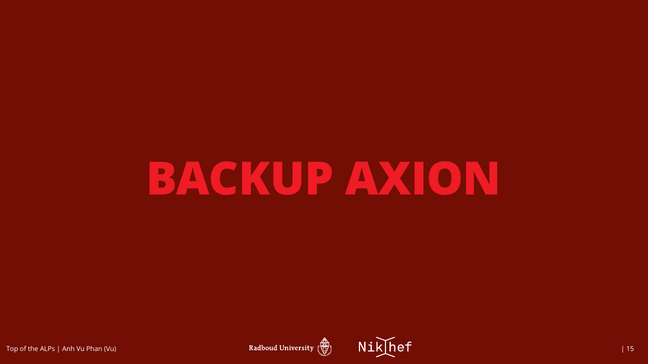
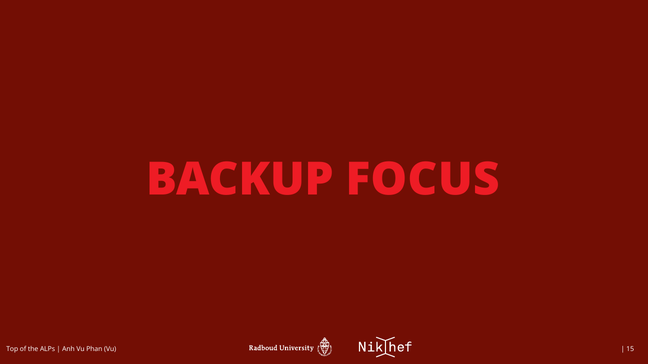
AXION: AXION -> FOCUS
